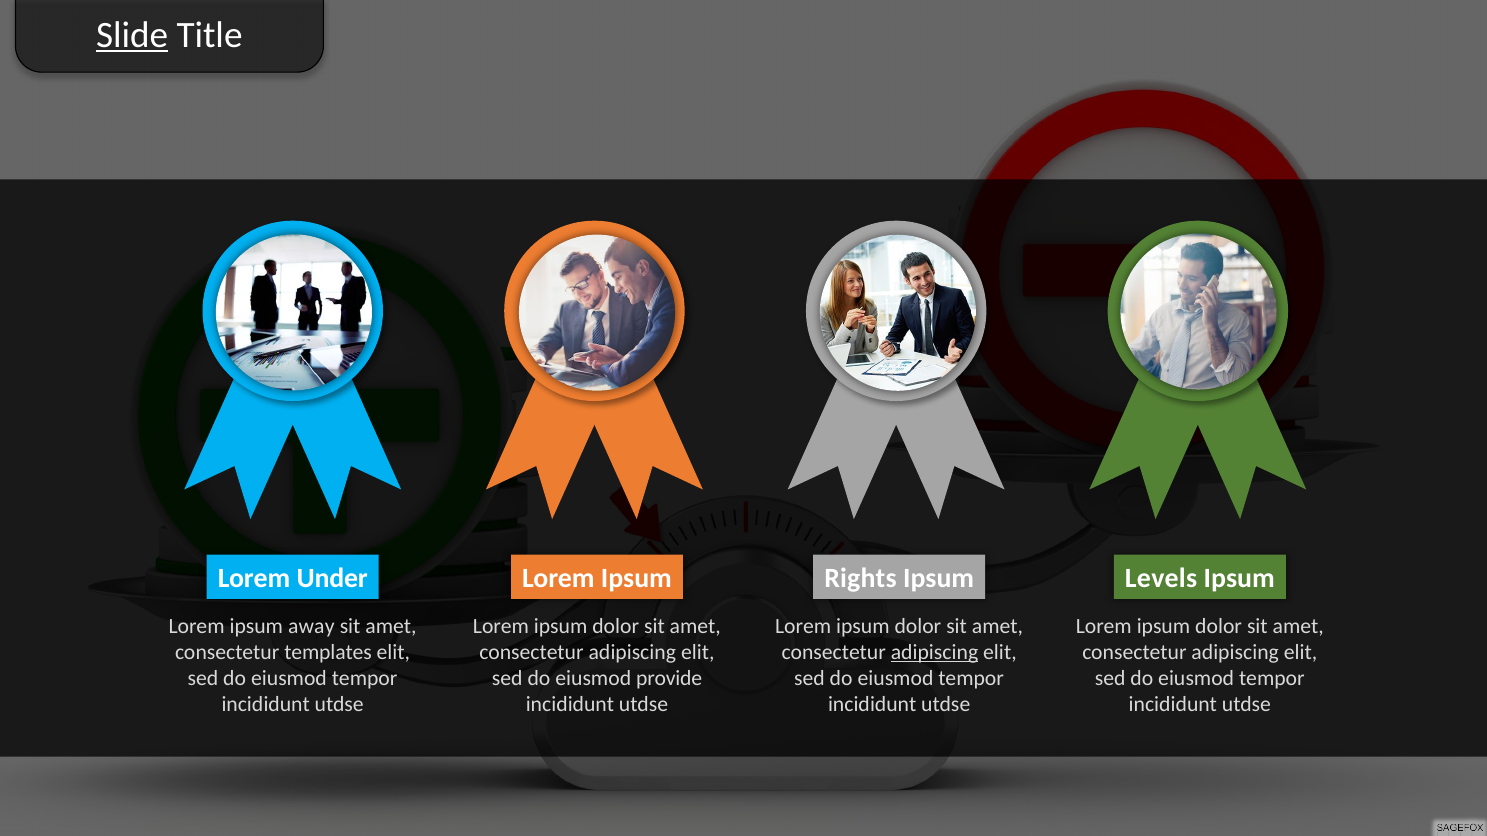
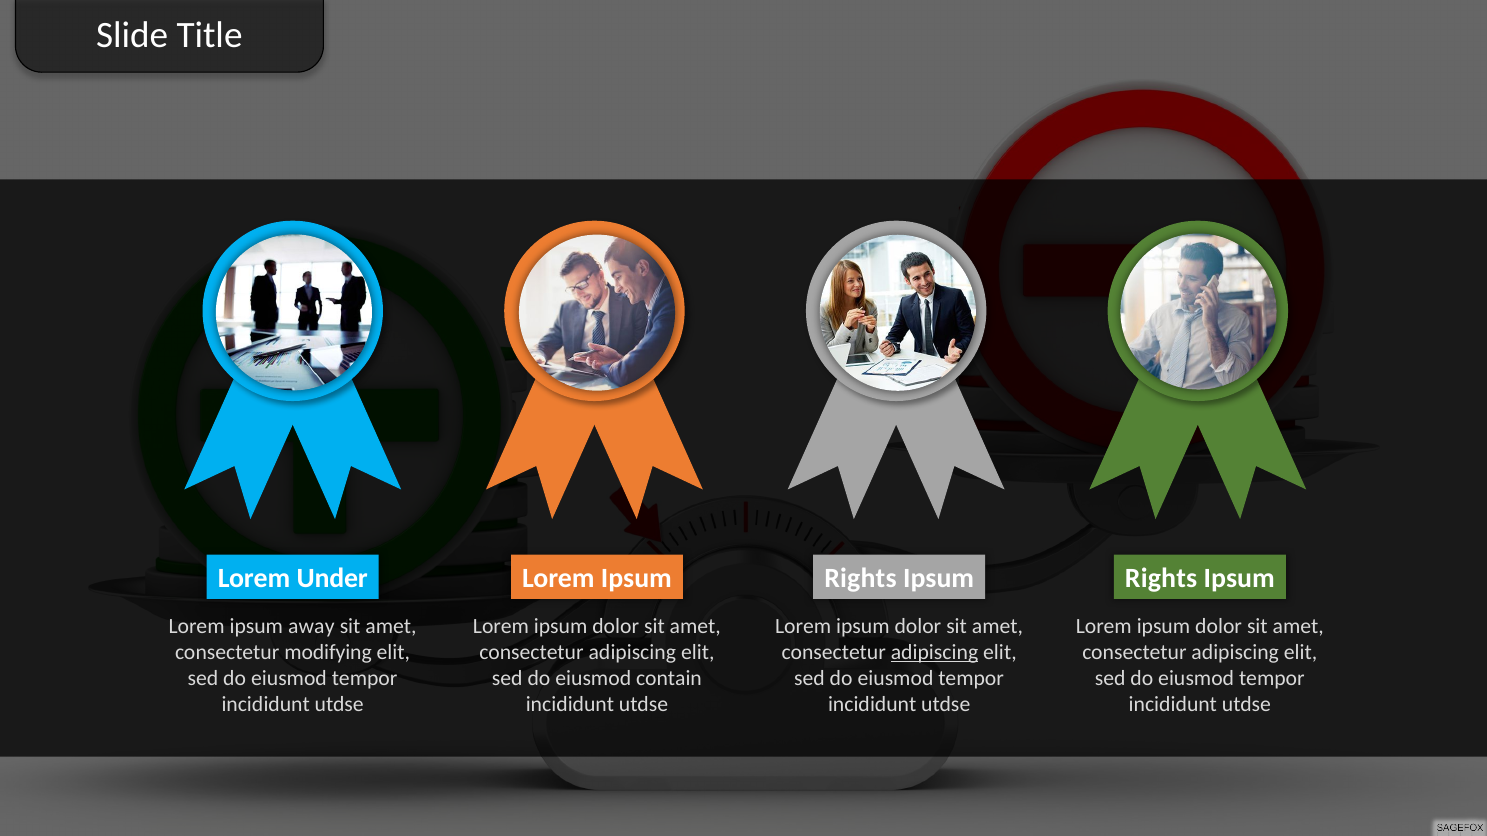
Slide underline: present -> none
Levels at (1161, 579): Levels -> Rights
templates: templates -> modifying
provide: provide -> contain
